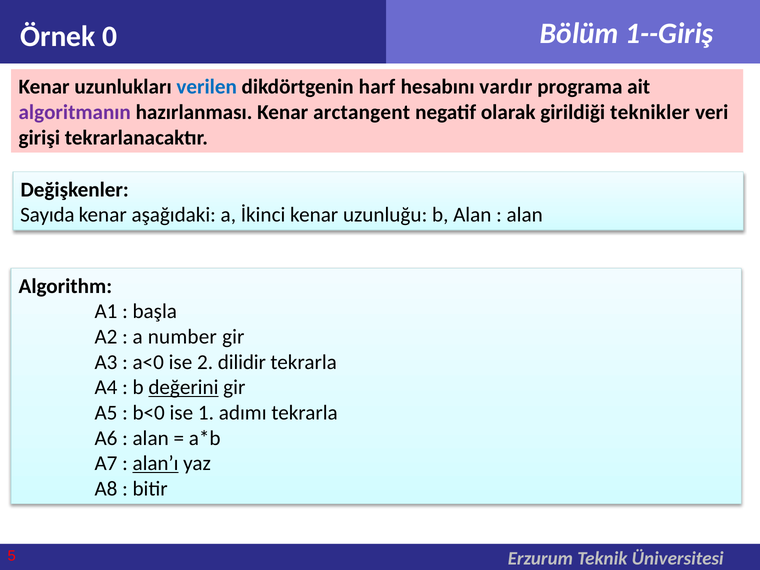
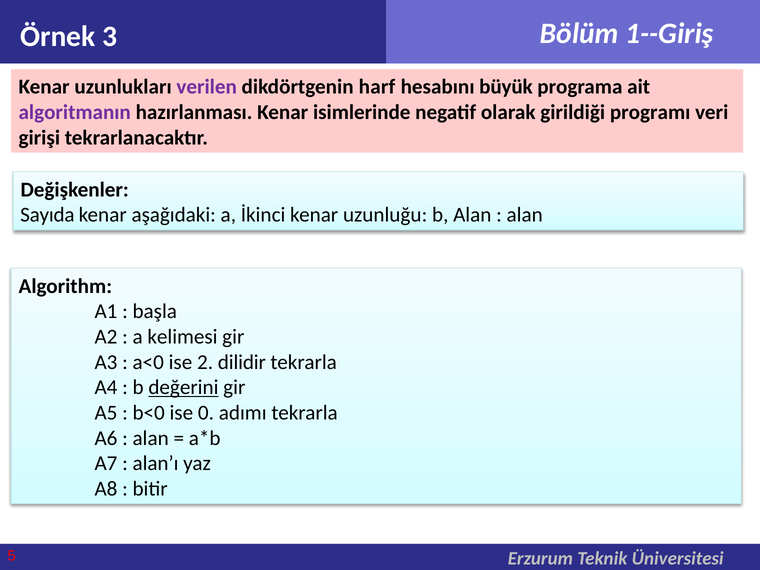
0: 0 -> 3
verilen colour: blue -> purple
vardır: vardır -> büyük
arctangent: arctangent -> isimlerinde
teknikler: teknikler -> programı
number: number -> kelimesi
1: 1 -> 0
alan’ı underline: present -> none
